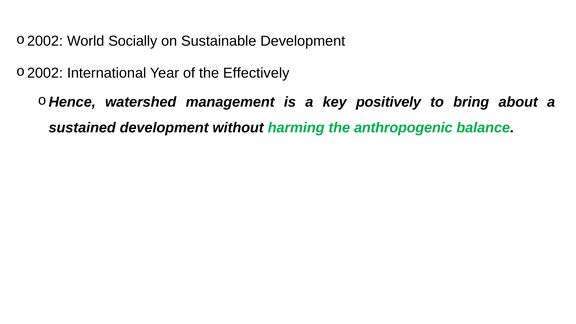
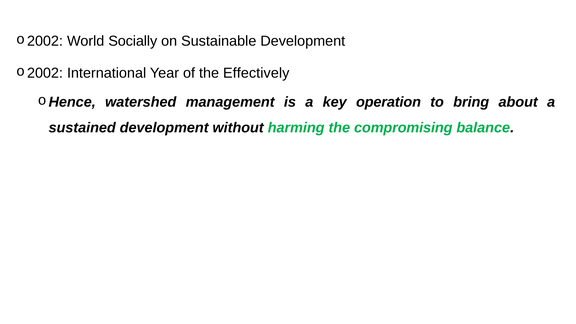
positively: positively -> operation
anthropogenic: anthropogenic -> compromising
